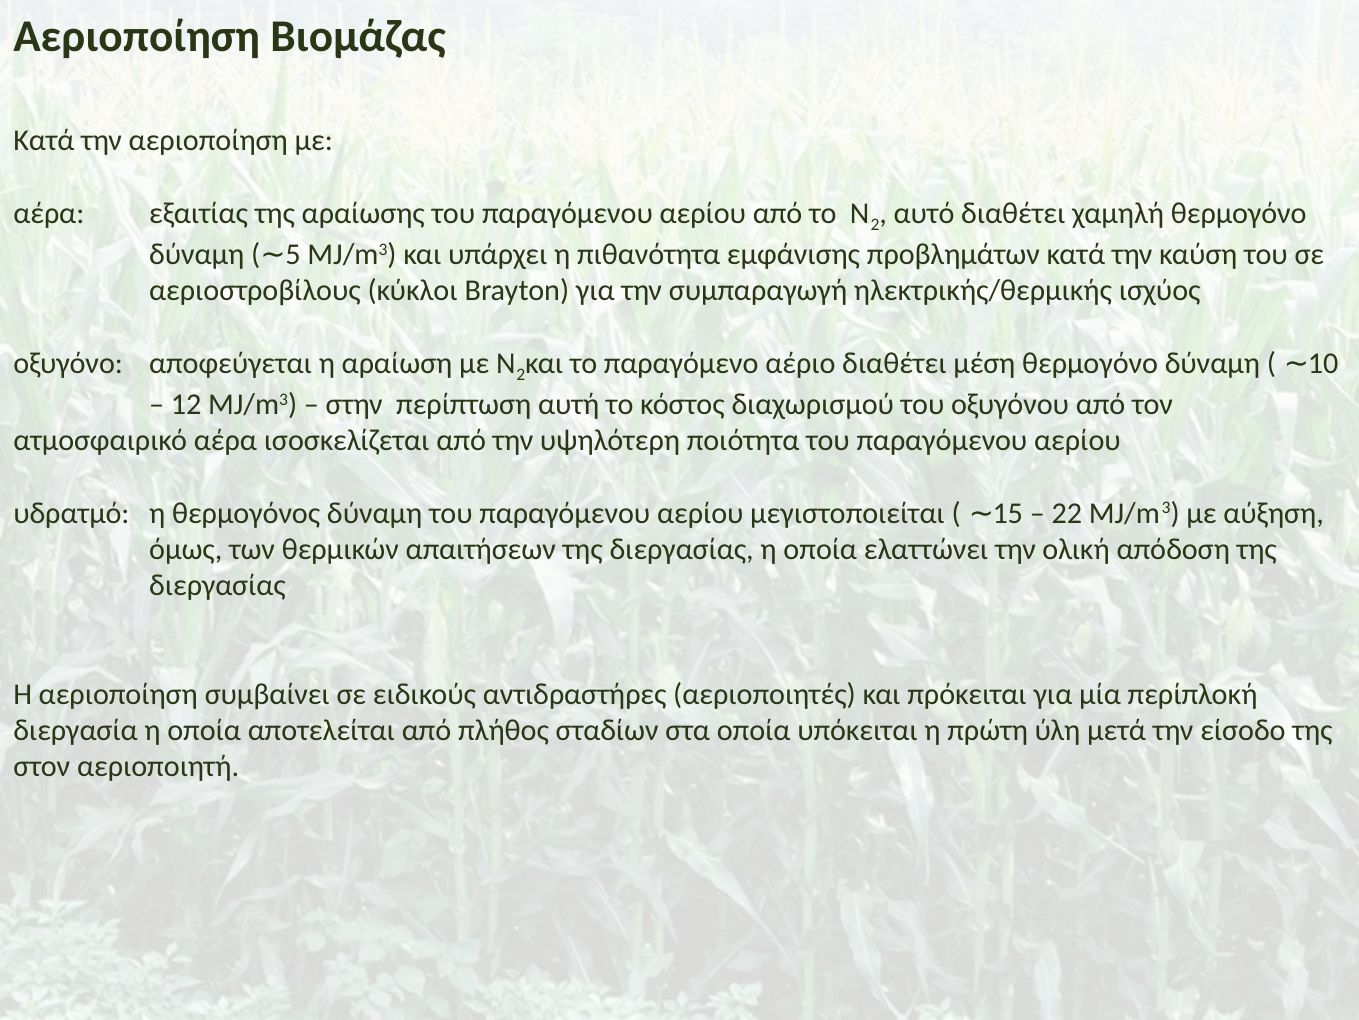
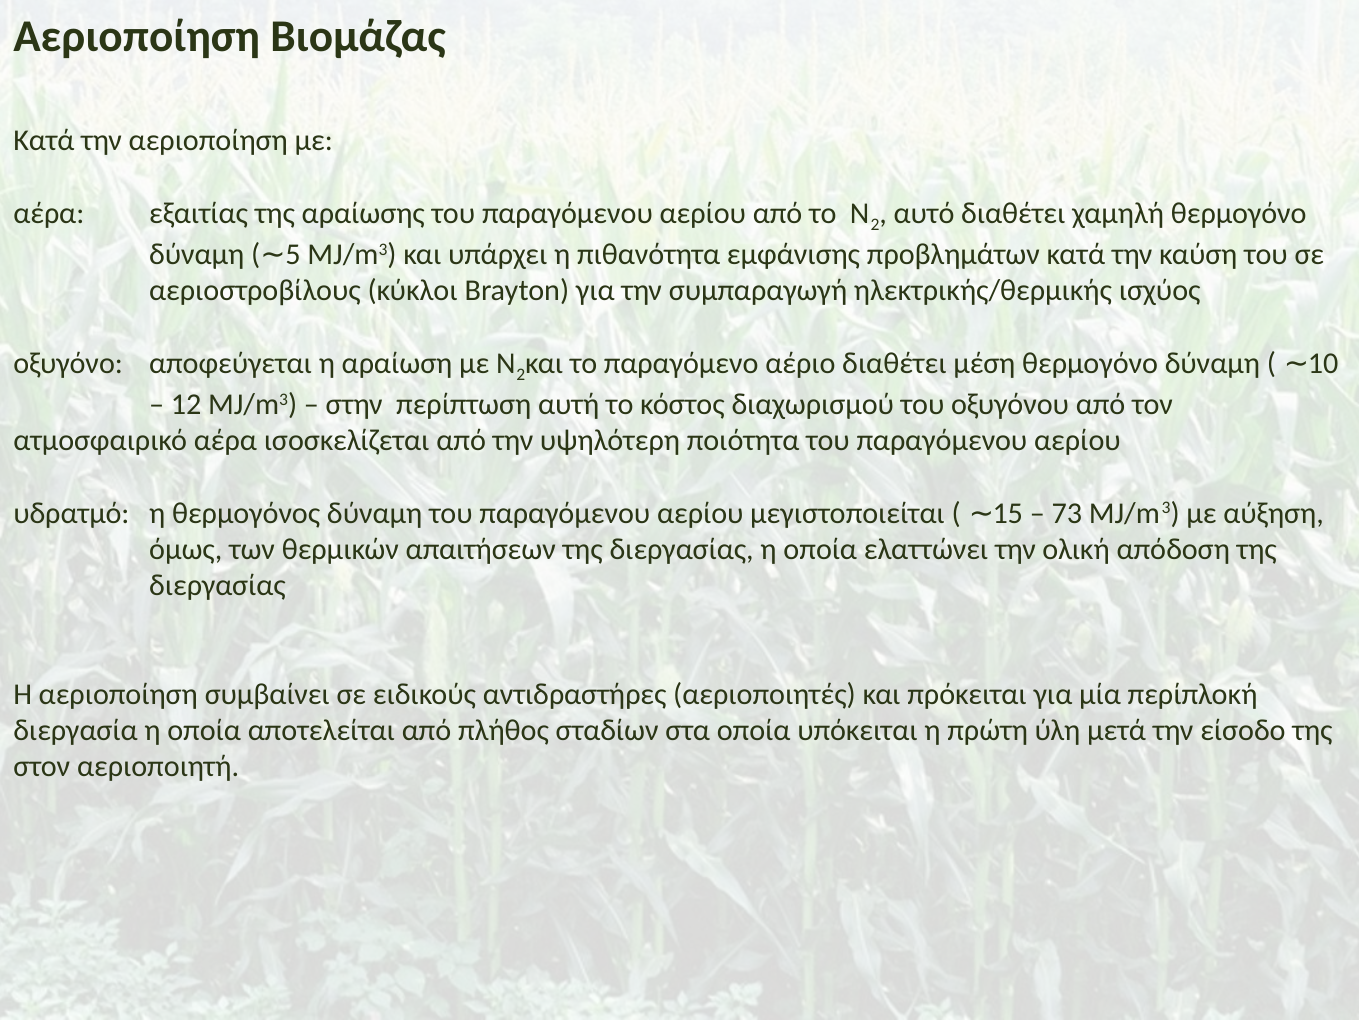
22: 22 -> 73
